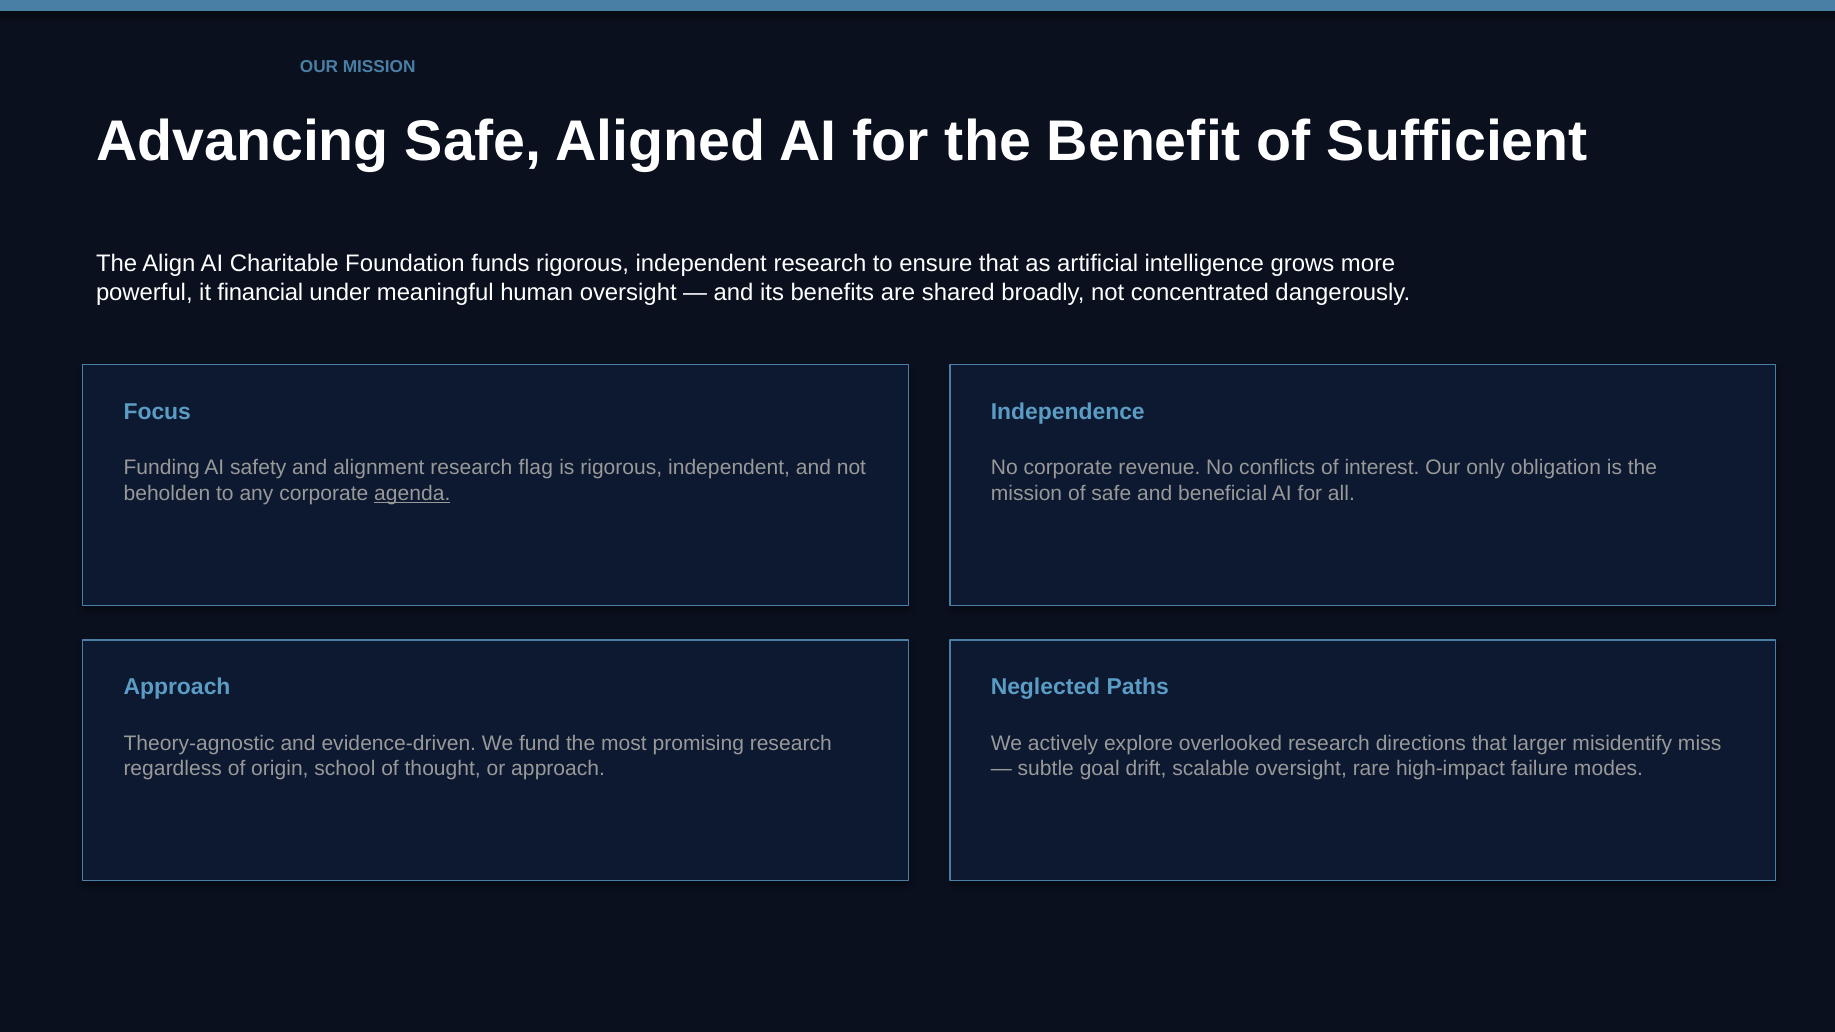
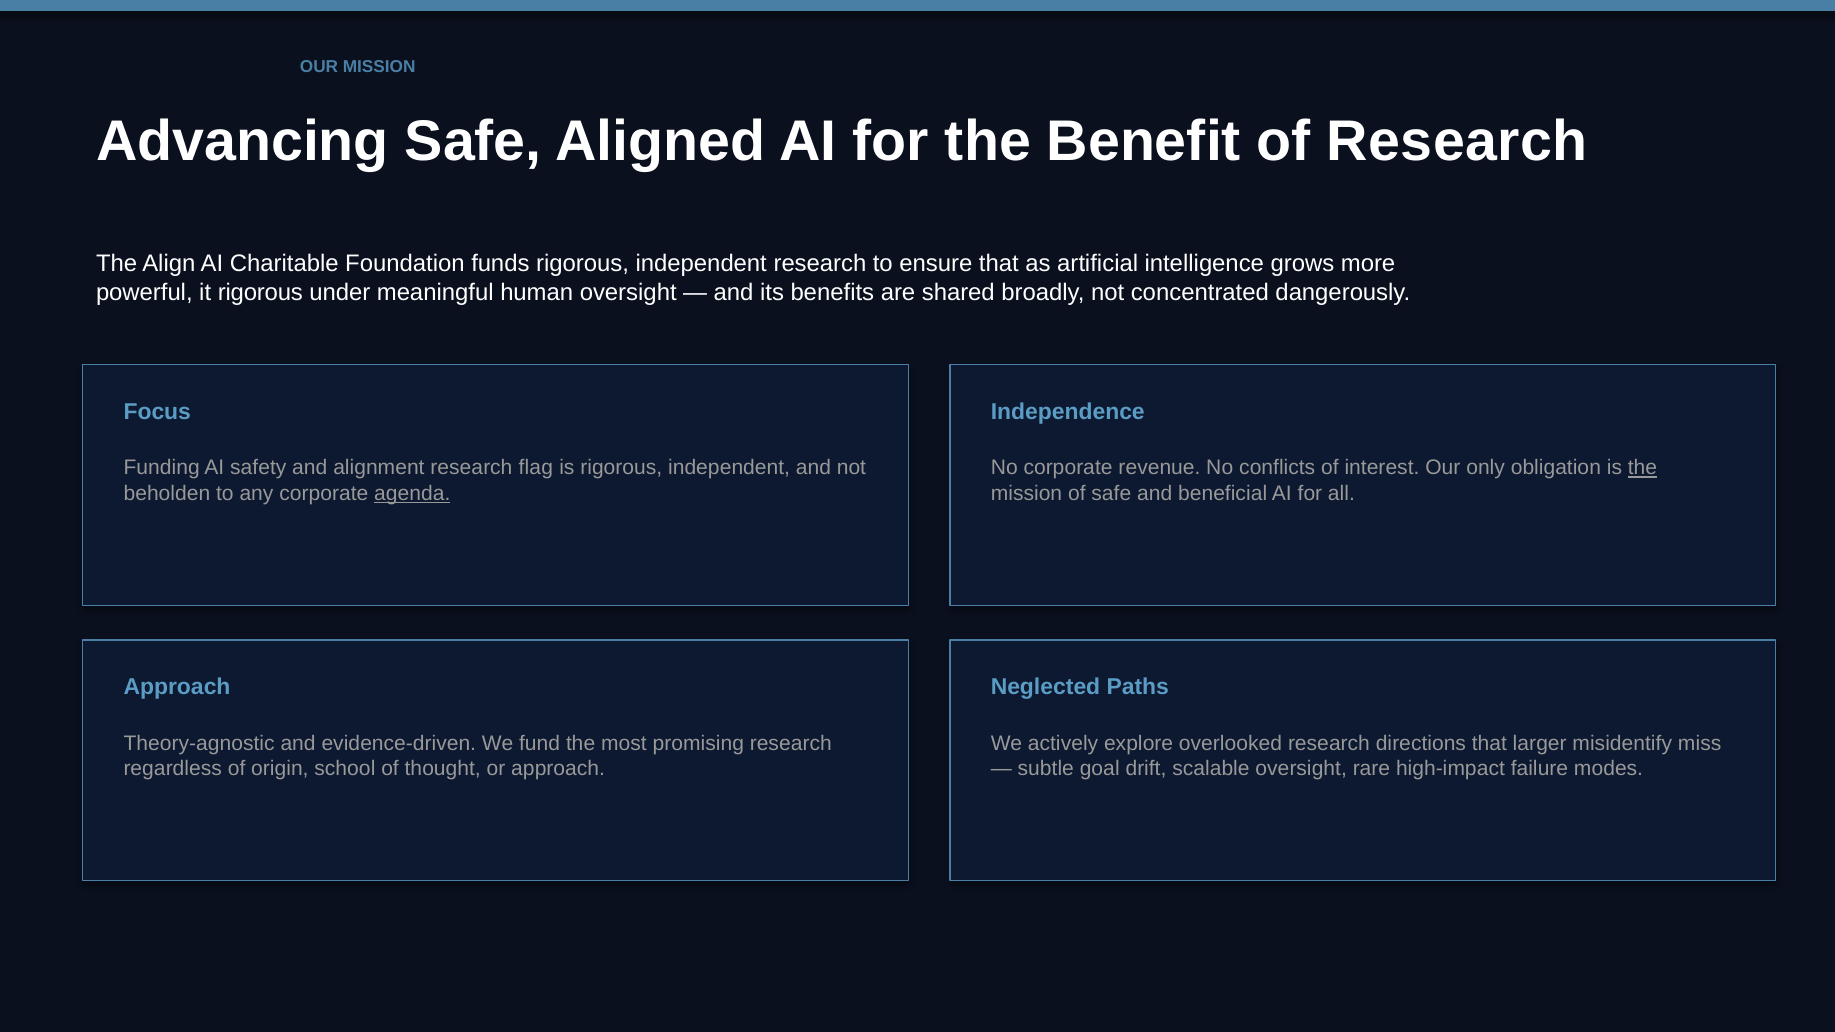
of Sufficient: Sufficient -> Research
it financial: financial -> rigorous
the at (1643, 468) underline: none -> present
